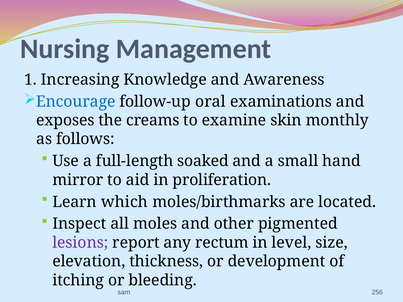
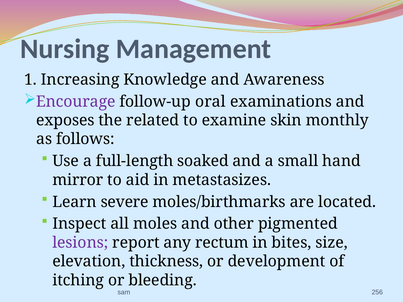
Encourage colour: blue -> purple
creams: creams -> related
proliferation: proliferation -> metastasizes
which: which -> severe
level: level -> bites
